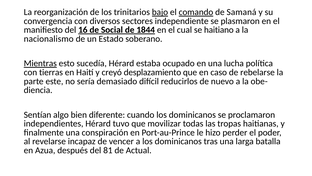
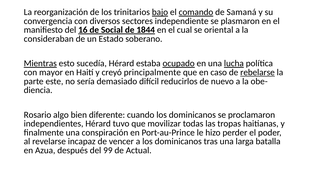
haitiano: haitiano -> oriental
nacionalismo: nacionalismo -> consideraban
ocupado underline: none -> present
lucha underline: none -> present
tierras: tierras -> mayor
desplazamiento: desplazamiento -> principalmente
rebelarse underline: none -> present
Sentían: Sentían -> Rosario
81: 81 -> 99
